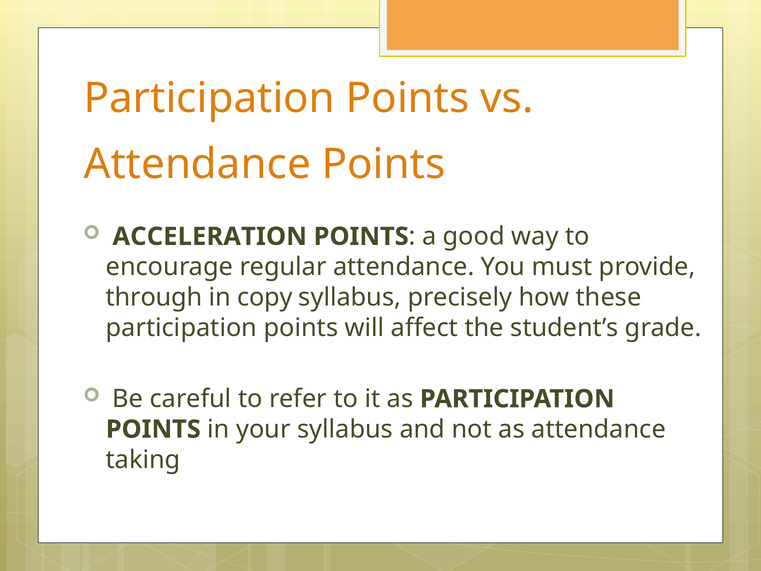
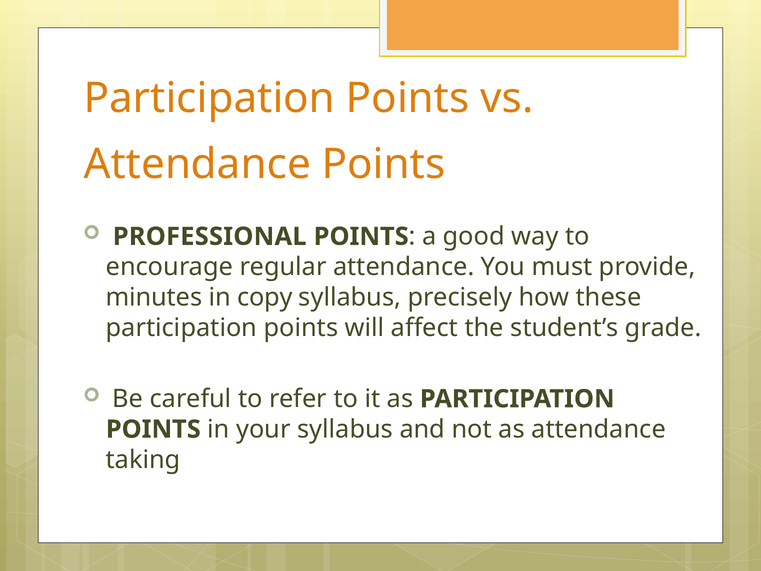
ACCELERATION: ACCELERATION -> PROFESSIONAL
through: through -> minutes
